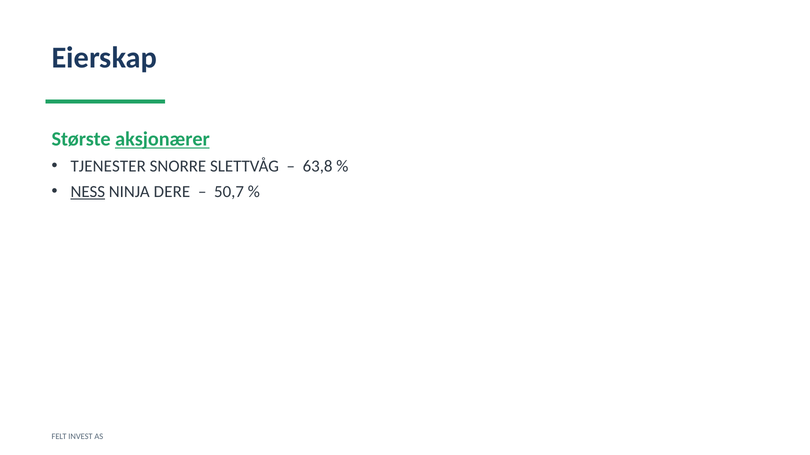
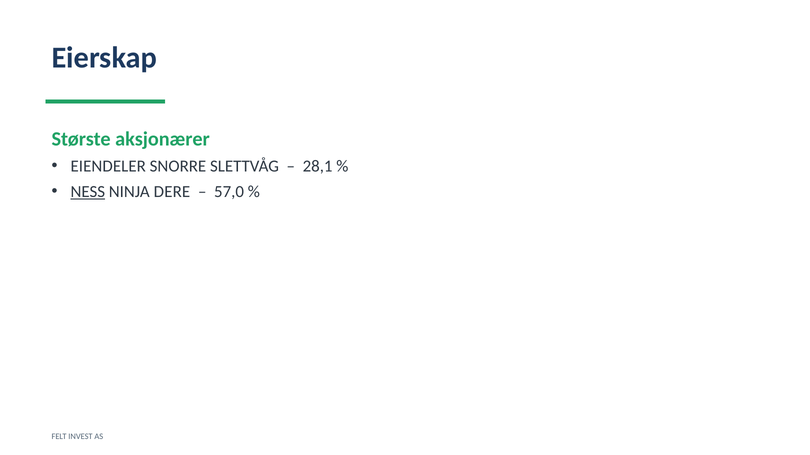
aksjonærer underline: present -> none
TJENESTER: TJENESTER -> EIENDELER
63,8: 63,8 -> 28,1
50,7: 50,7 -> 57,0
